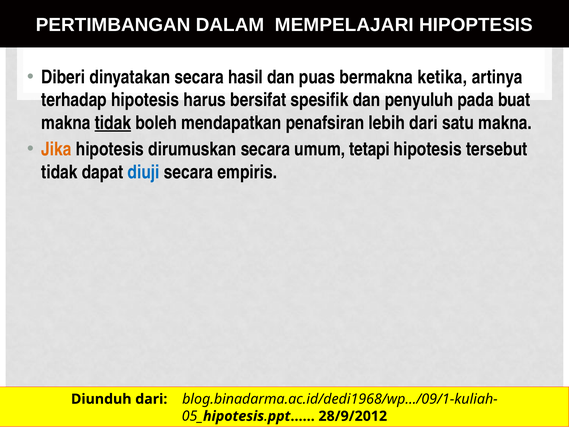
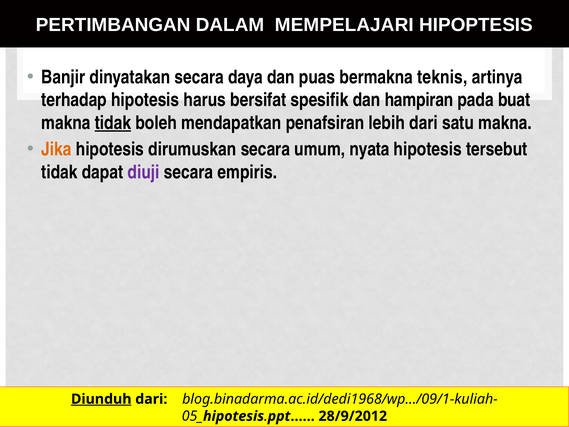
Diberi: Diberi -> Banjir
hasil: hasil -> daya
ketika: ketika -> teknis
penyuluh: penyuluh -> hampiran
tetapi: tetapi -> nyata
diuji colour: blue -> purple
Diunduh underline: none -> present
